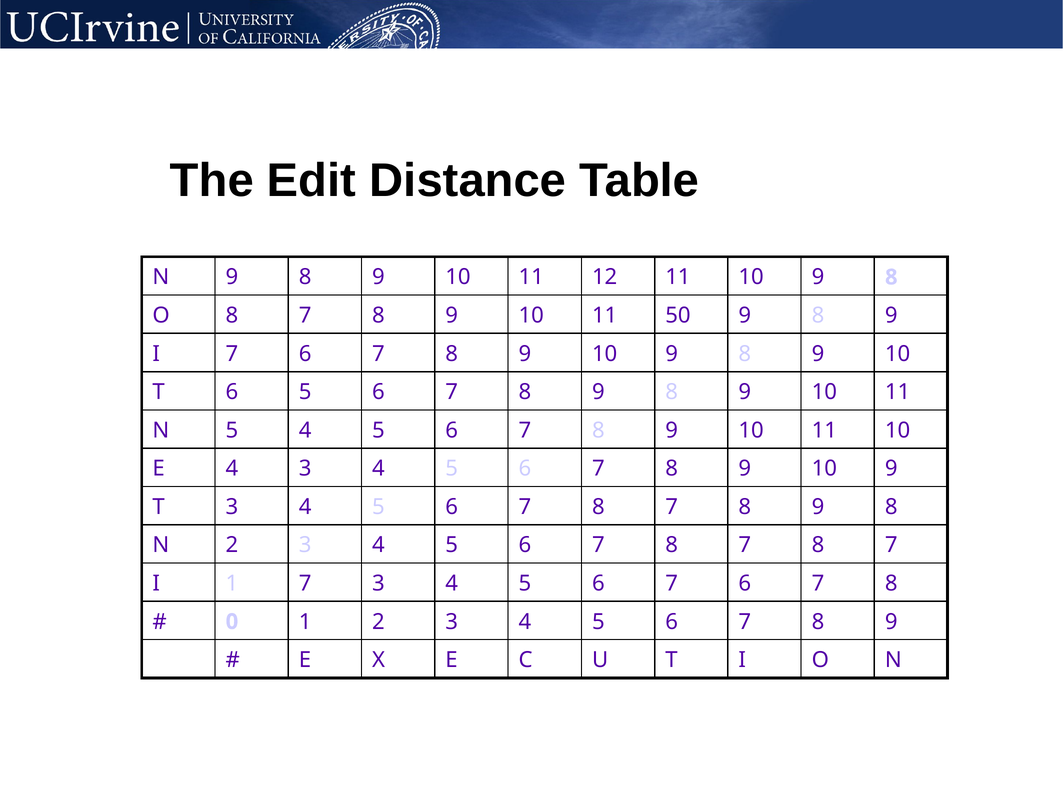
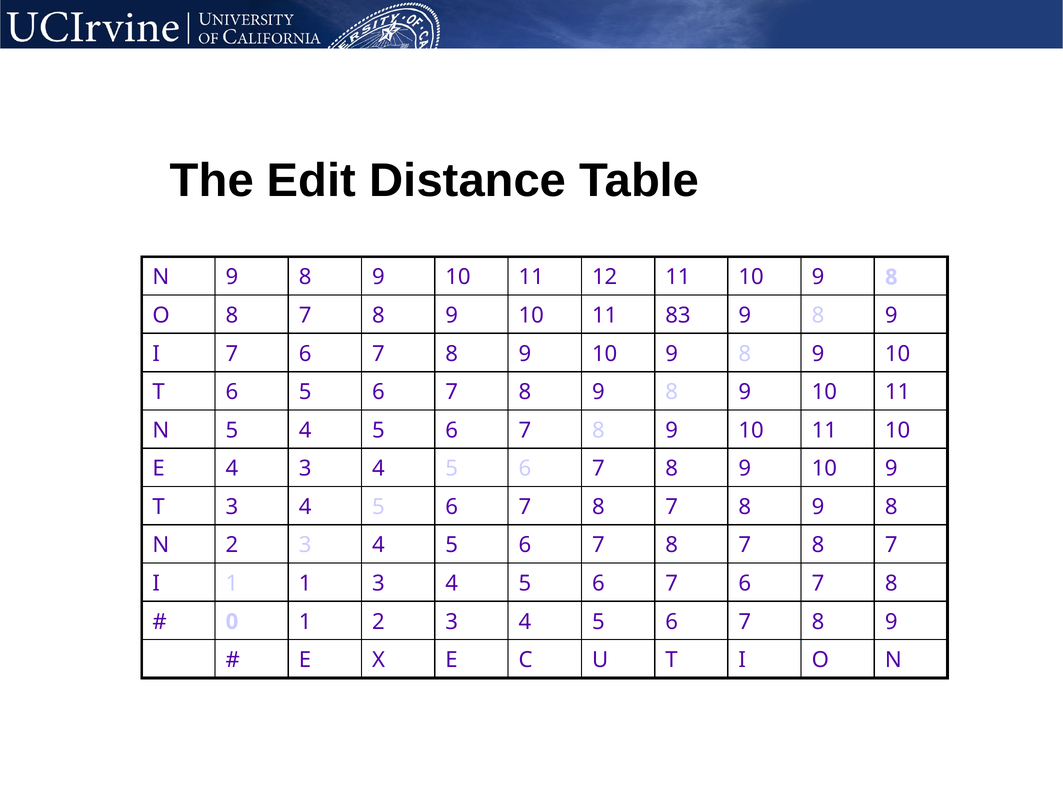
50: 50 -> 83
1 7: 7 -> 1
